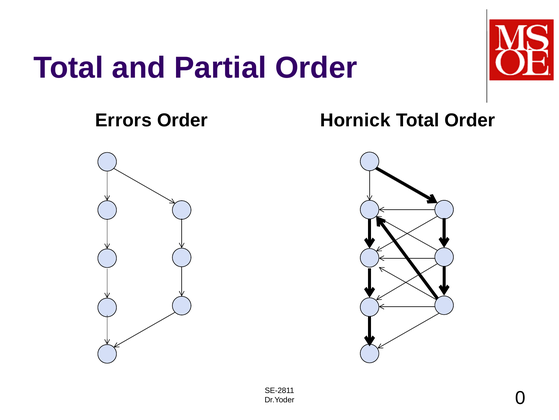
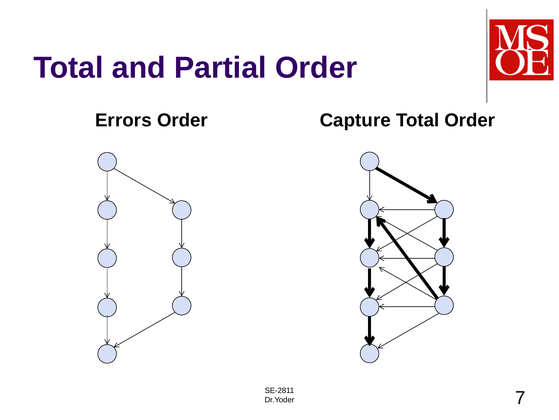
Hornick: Hornick -> Capture
0: 0 -> 7
